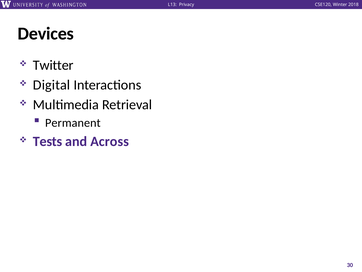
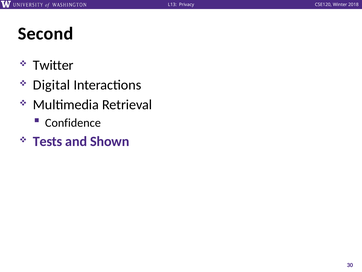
Devices: Devices -> Second
Permanent: Permanent -> Confidence
Across: Across -> Shown
